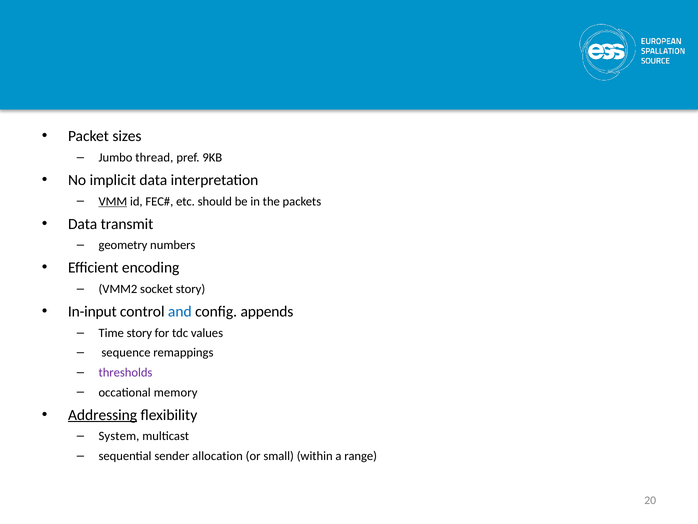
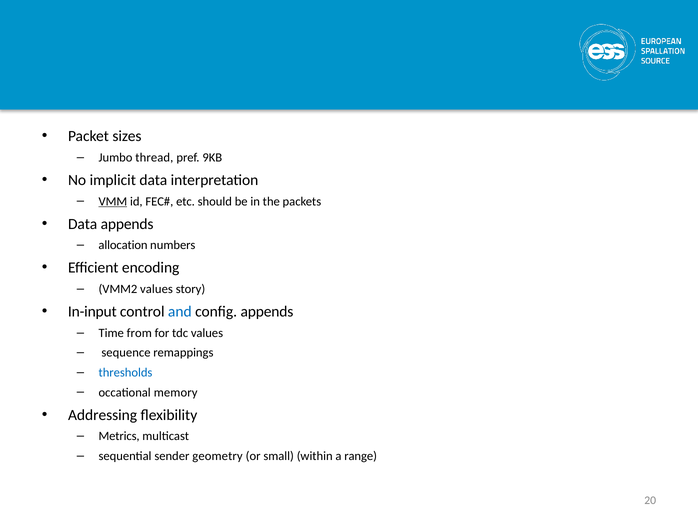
Data transmit: transmit -> appends
geometry: geometry -> allocation
VMM2 socket: socket -> values
Time story: story -> from
thresholds colour: purple -> blue
Addressing underline: present -> none
System: System -> Metrics
allocation: allocation -> geometry
